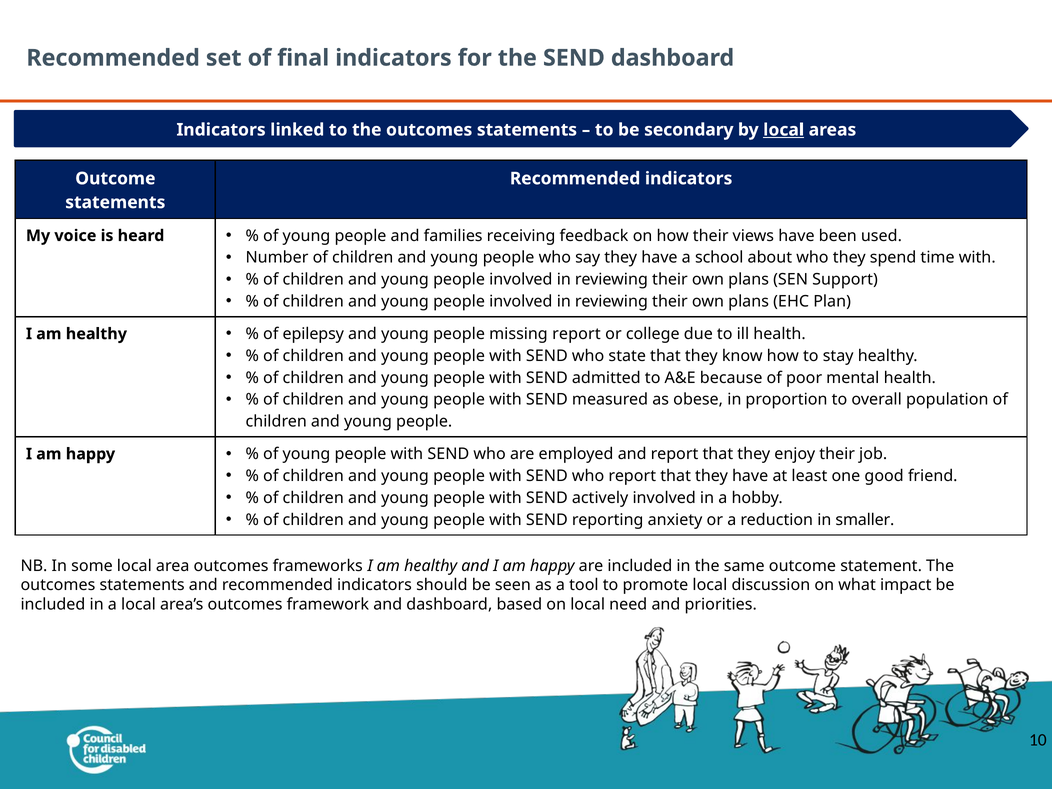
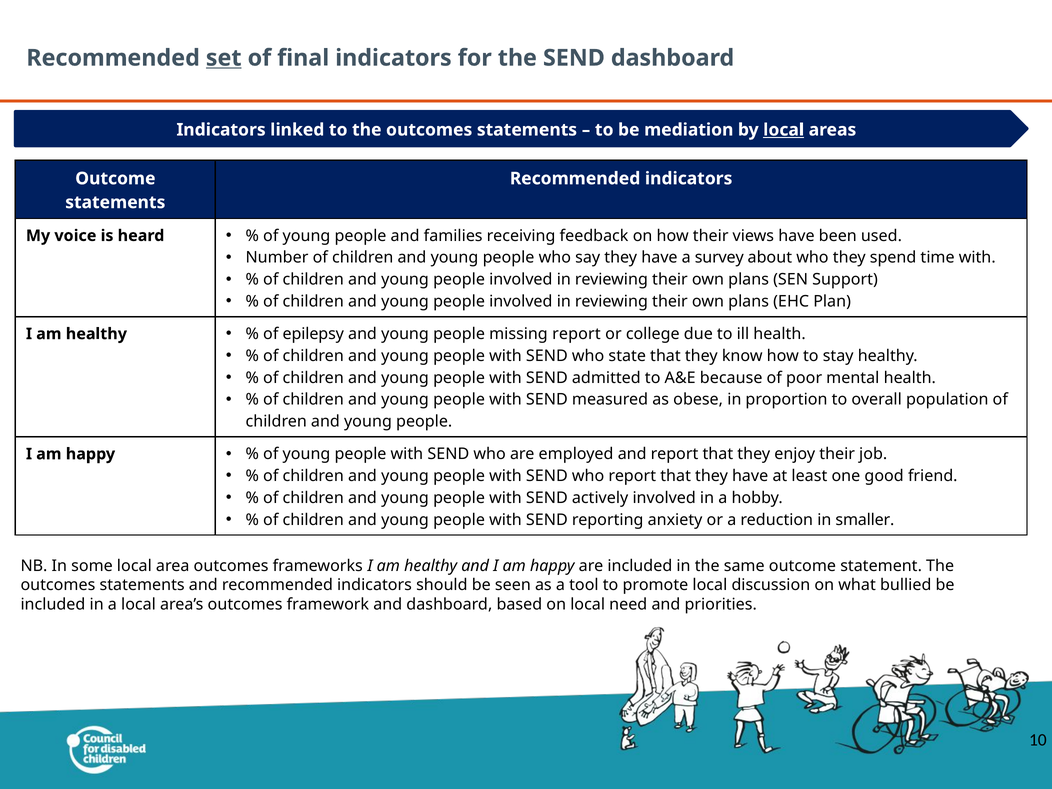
set underline: none -> present
secondary: secondary -> mediation
school: school -> survey
impact: impact -> bullied
